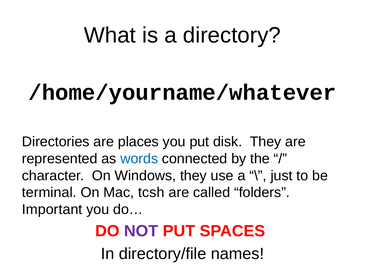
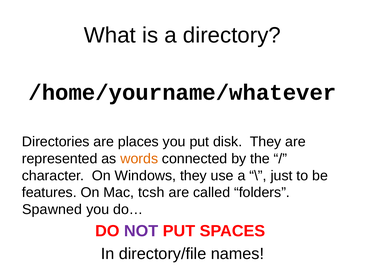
words colour: blue -> orange
terminal: terminal -> features
Important: Important -> Spawned
